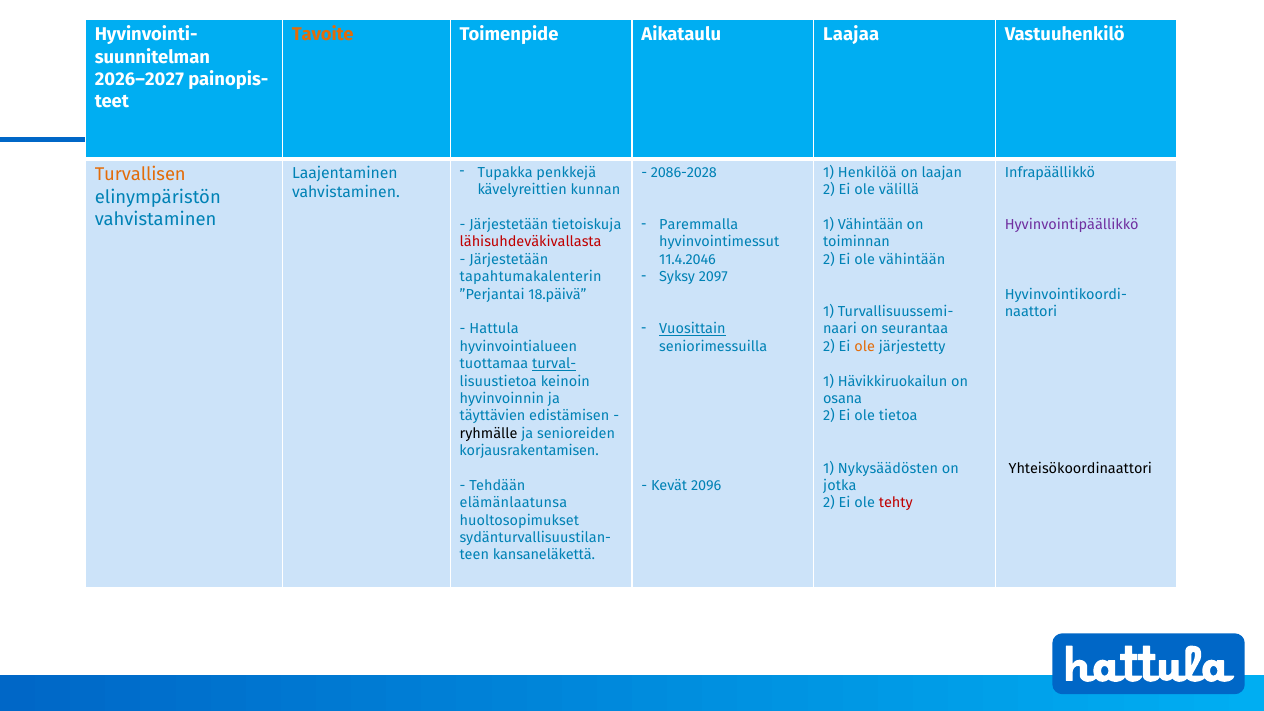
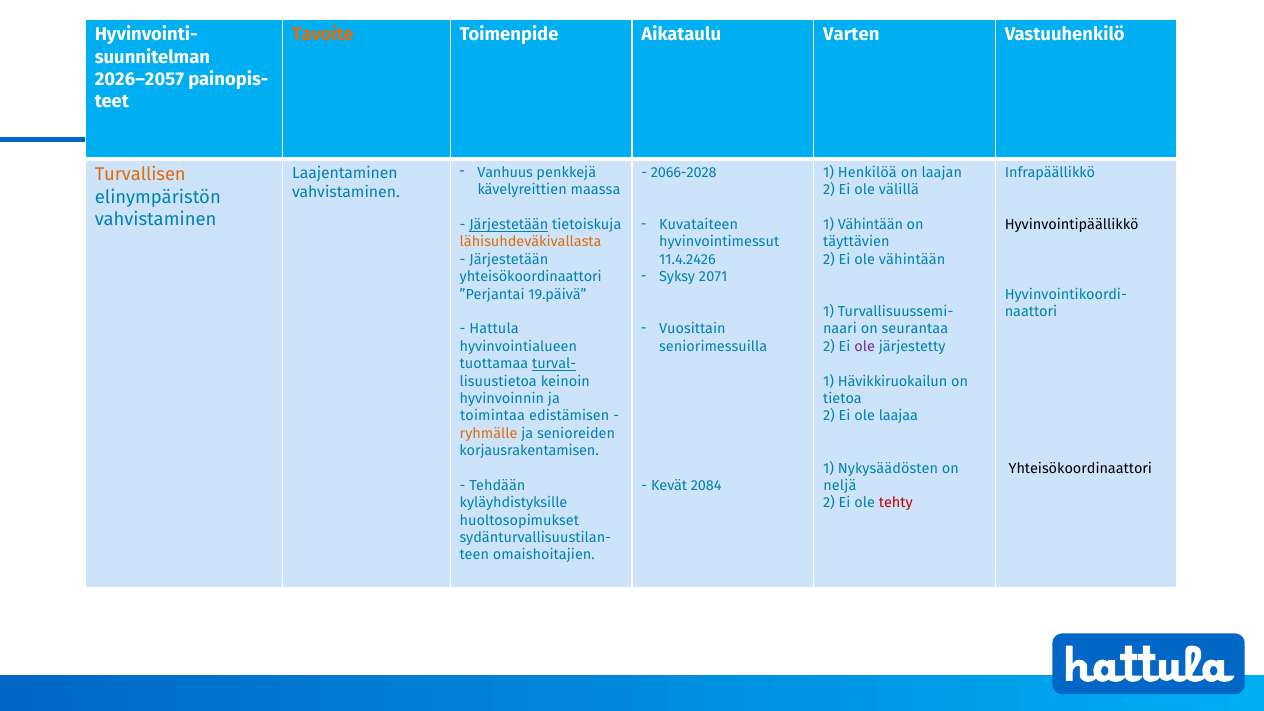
Laajaa: Laajaa -> Varten
2026–2027: 2026–2027 -> 2026–2057
Tupakka: Tupakka -> Vanhuus
2086-2028: 2086-2028 -> 2066-2028
kunnan: kunnan -> maassa
Paremmalla: Paremmalla -> Kuvataiteen
Järjestetään at (509, 225) underline: none -> present
Hyvinvointipäällikkö colour: purple -> black
lähisuhdeväkivallasta colour: red -> orange
toiminnan: toiminnan -> täyttävien
11.4.2046: 11.4.2046 -> 11.4.2426
2097: 2097 -> 2071
tapahtumakalenterin at (531, 277): tapahtumakalenterin -> yhteisökoordinaattori
18.päivä: 18.päivä -> 19.päivä
Vuosittain underline: present -> none
ole at (865, 347) colour: orange -> purple
osana: osana -> tietoa
täyttävien: täyttävien -> toimintaa
tietoa: tietoa -> laajaa
ryhmälle colour: black -> orange
2096: 2096 -> 2084
jotka: jotka -> neljä
elämänlaatunsa: elämänlaatunsa -> kyläyhdistyksille
kansaneläkettä: kansaneläkettä -> omaishoitajien
